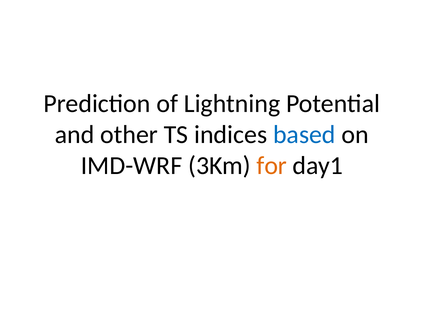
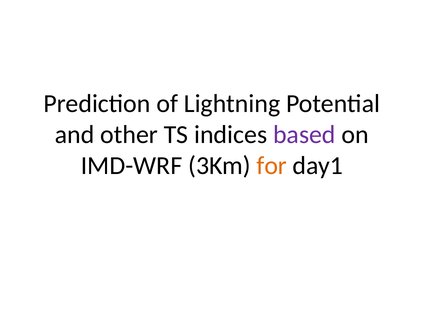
based colour: blue -> purple
